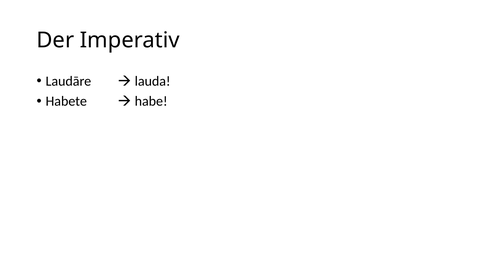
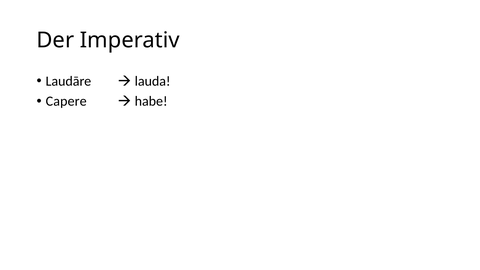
Habete: Habete -> Capere
